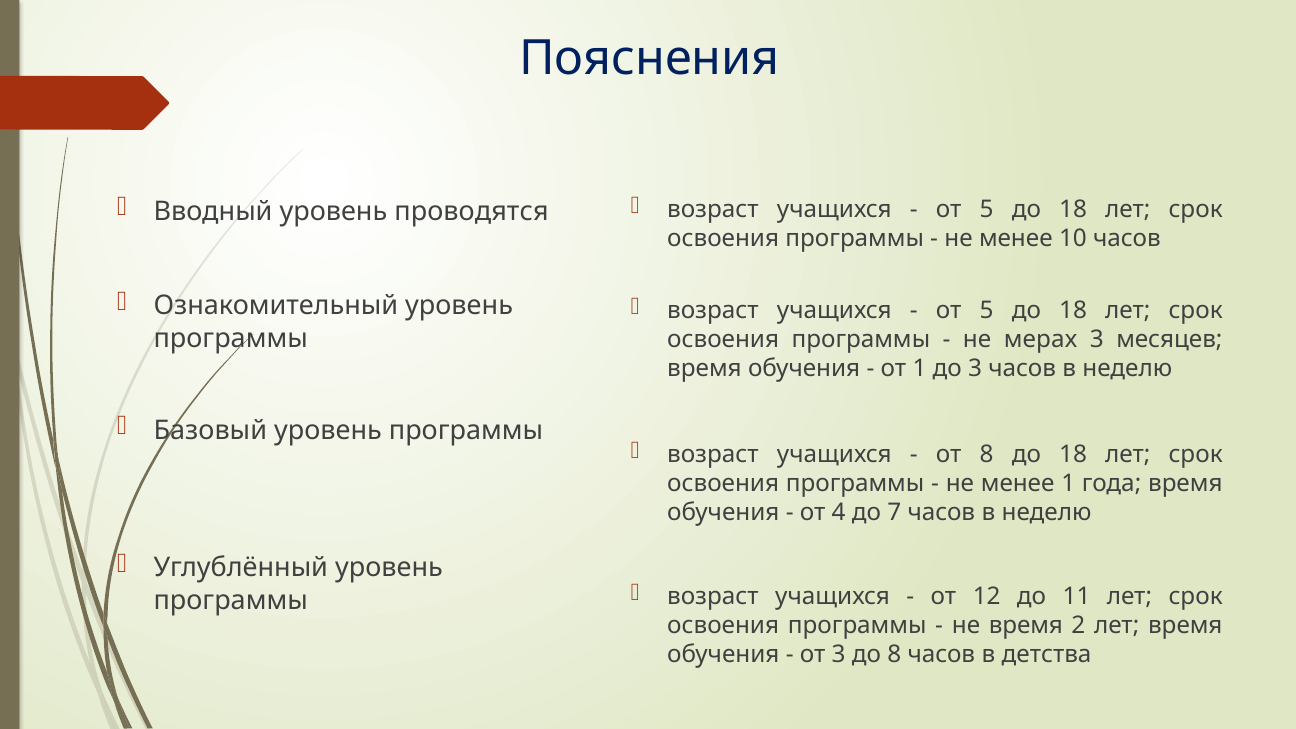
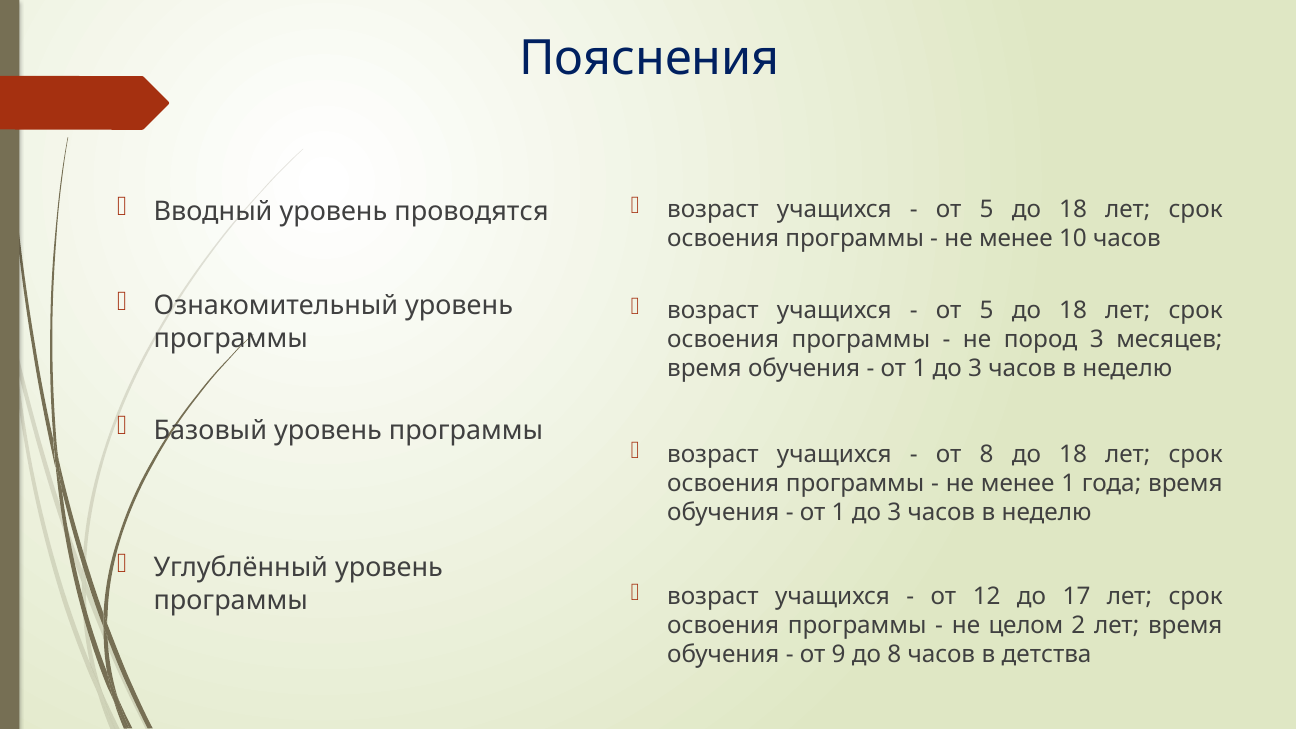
мерах: мерах -> пород
4 at (839, 513): 4 -> 1
7 at (894, 513): 7 -> 3
11: 11 -> 17
не время: время -> целом
от 3: 3 -> 9
